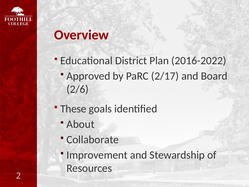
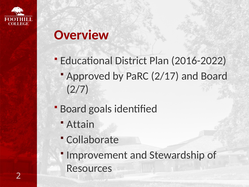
2/6: 2/6 -> 2/7
These at (73, 109): These -> Board
About: About -> Attain
